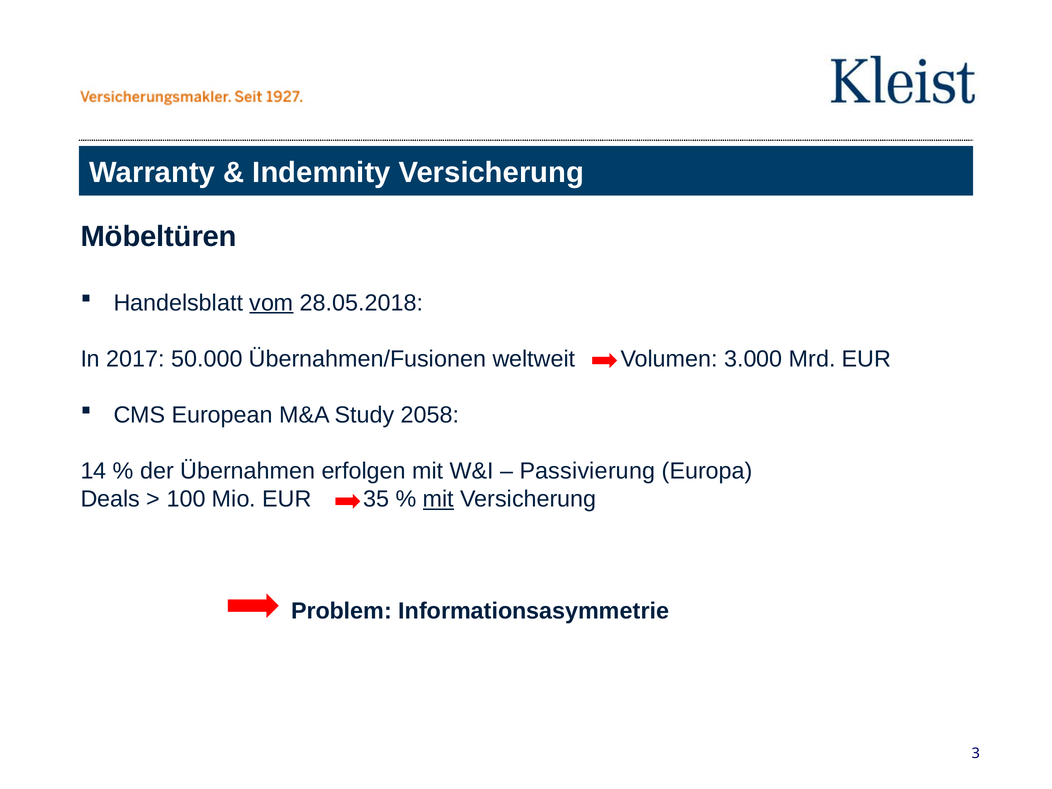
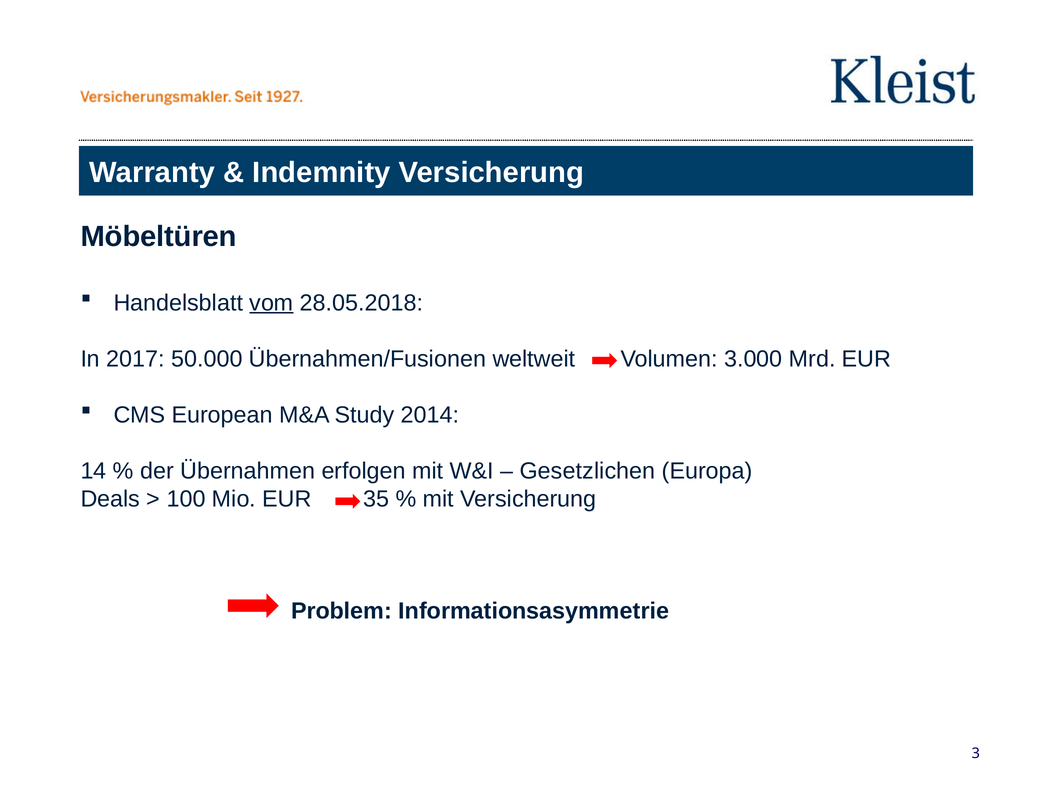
2058: 2058 -> 2014
Passivierung: Passivierung -> Gesetzlichen
mit at (438, 499) underline: present -> none
